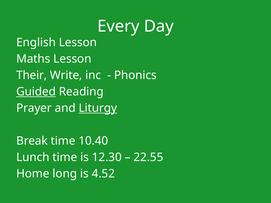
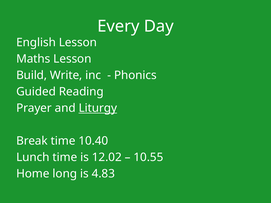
Their: Their -> Build
Guided underline: present -> none
12.30: 12.30 -> 12.02
22.55: 22.55 -> 10.55
4.52: 4.52 -> 4.83
